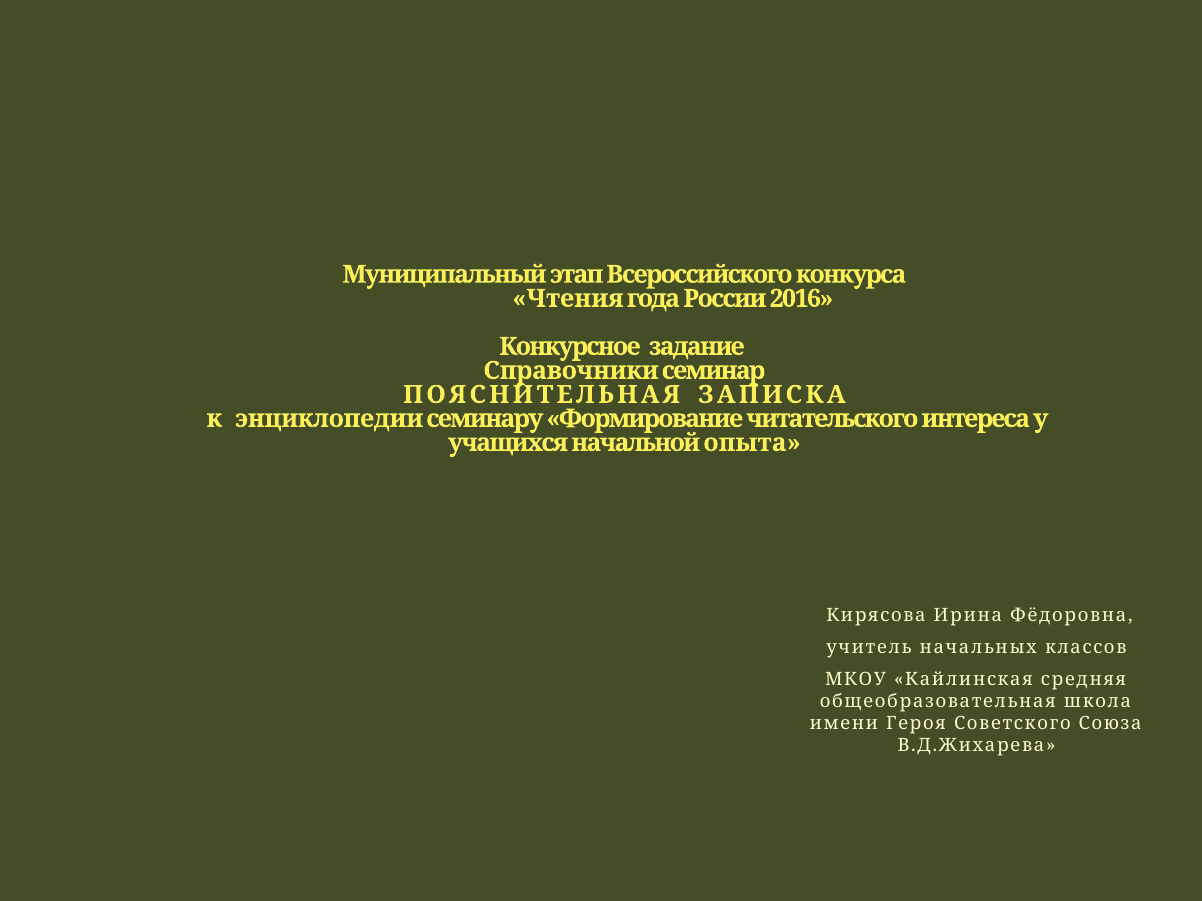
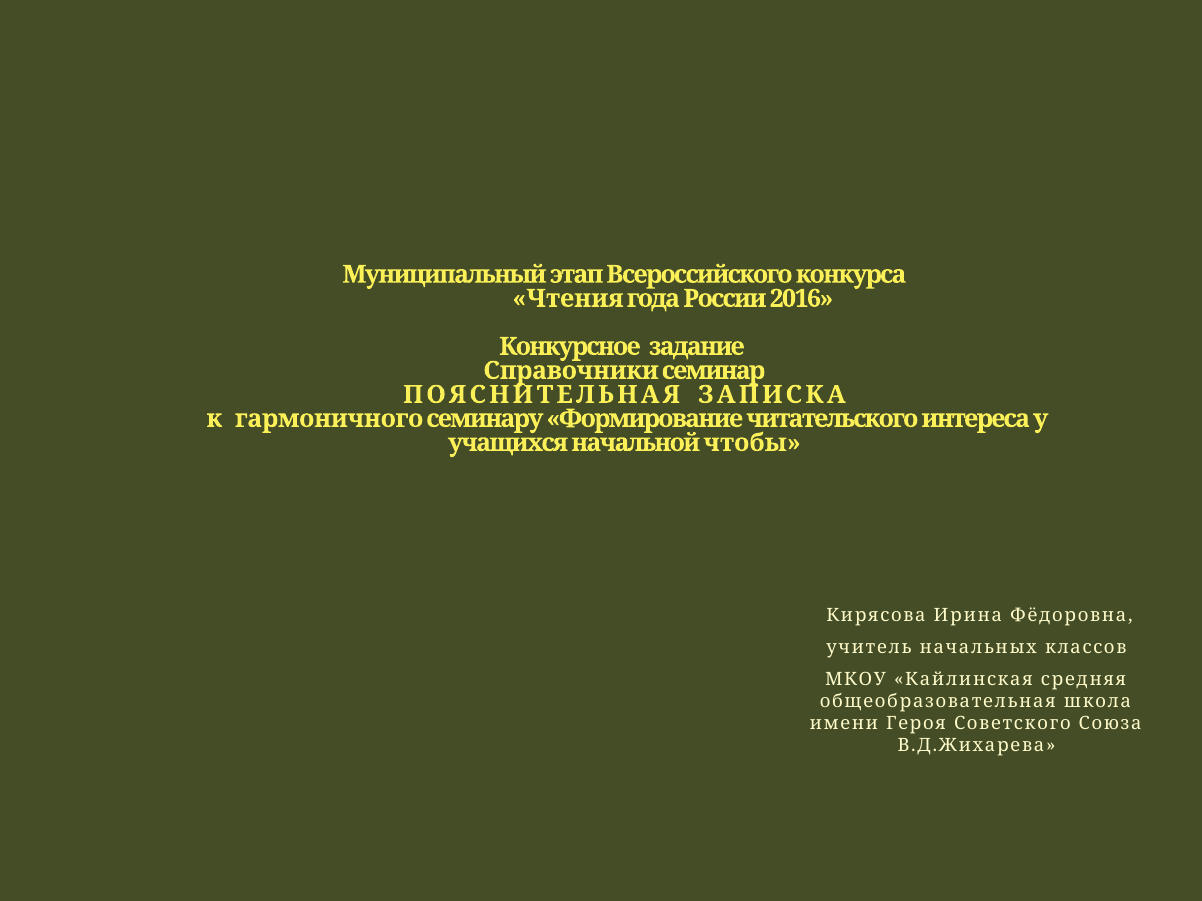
энциклопедии: энциклопедии -> гармоничного
опыта: опыта -> чтобы
